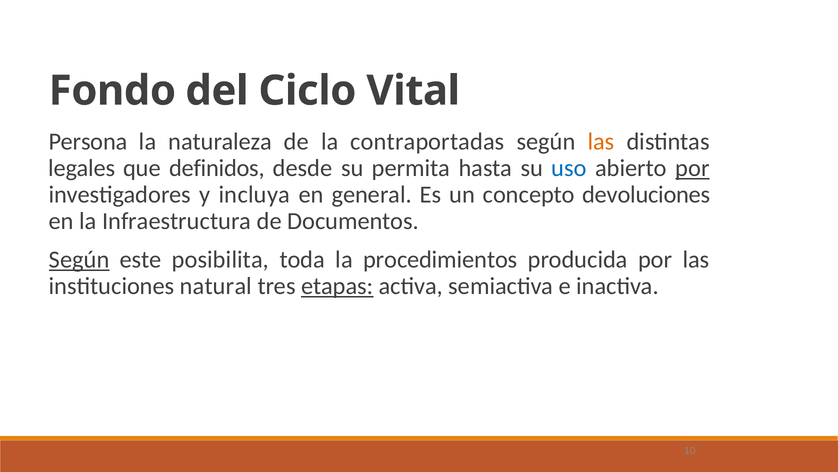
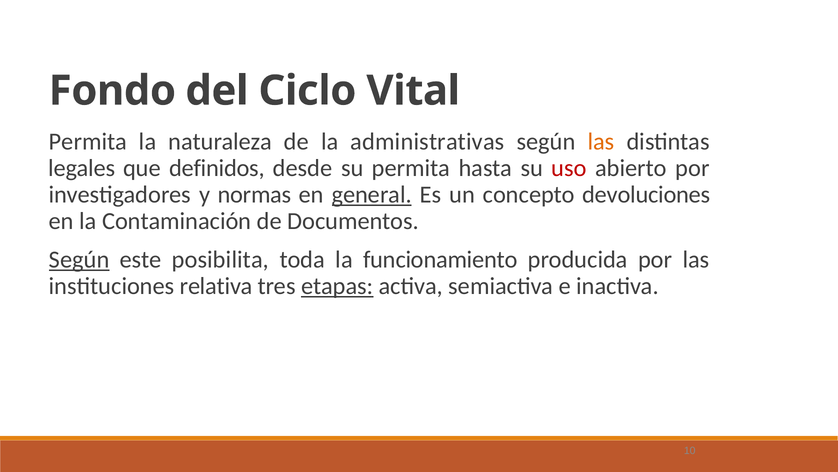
Persona at (88, 142): Persona -> Permita
contraportadas: contraportadas -> administrativas
uso colour: blue -> red
por at (692, 168) underline: present -> none
incluya: incluya -> normas
general underline: none -> present
Infraestructura: Infraestructura -> Contaminación
procedimientos: procedimientos -> funcionamiento
natural: natural -> relativa
